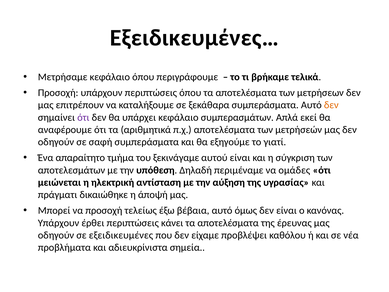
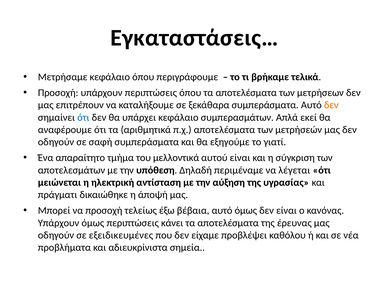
Εξειδικευμένες…: Εξειδικευμένες… -> Εγκαταστάσεις…
ότι at (83, 117) colour: purple -> blue
ξεκινάγαμε: ξεκινάγαμε -> μελλοντικά
ομάδες: ομάδες -> λέγεται
Υπάρχουν έρθει: έρθει -> όμως
